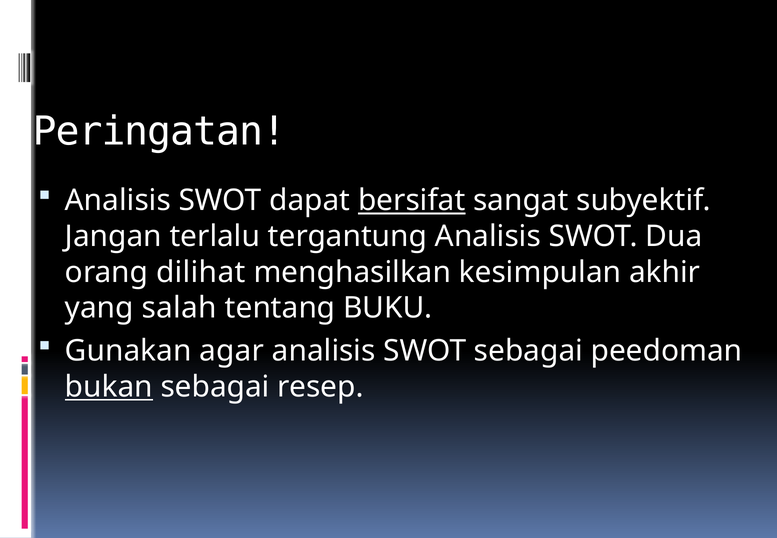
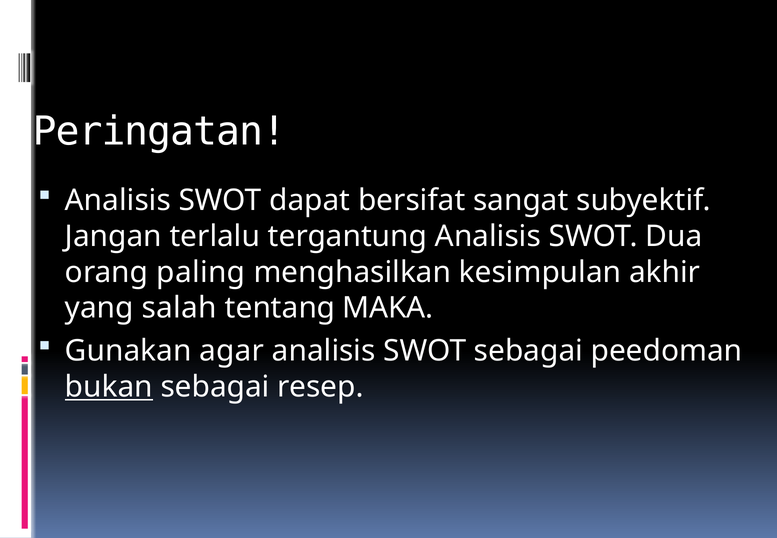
bersifat underline: present -> none
dilihat: dilihat -> paling
BUKU: BUKU -> MAKA
